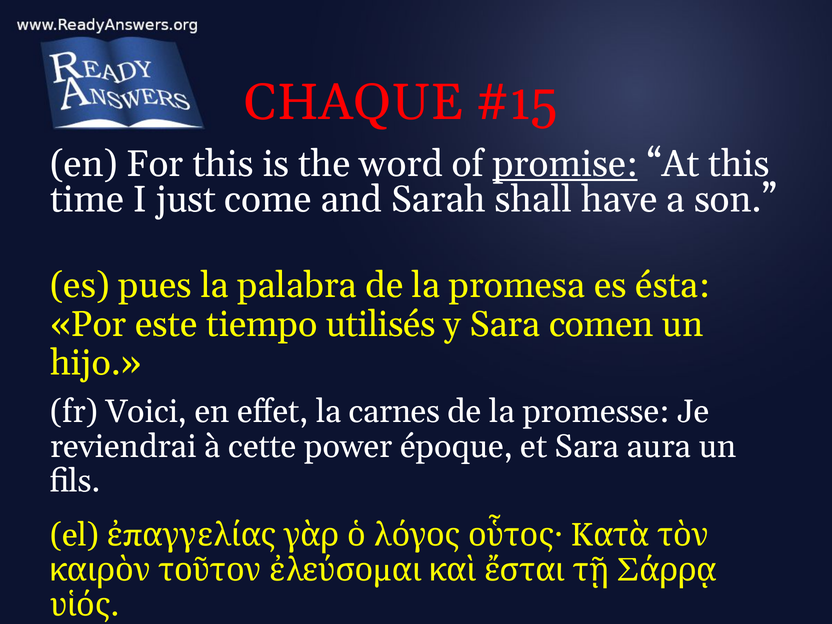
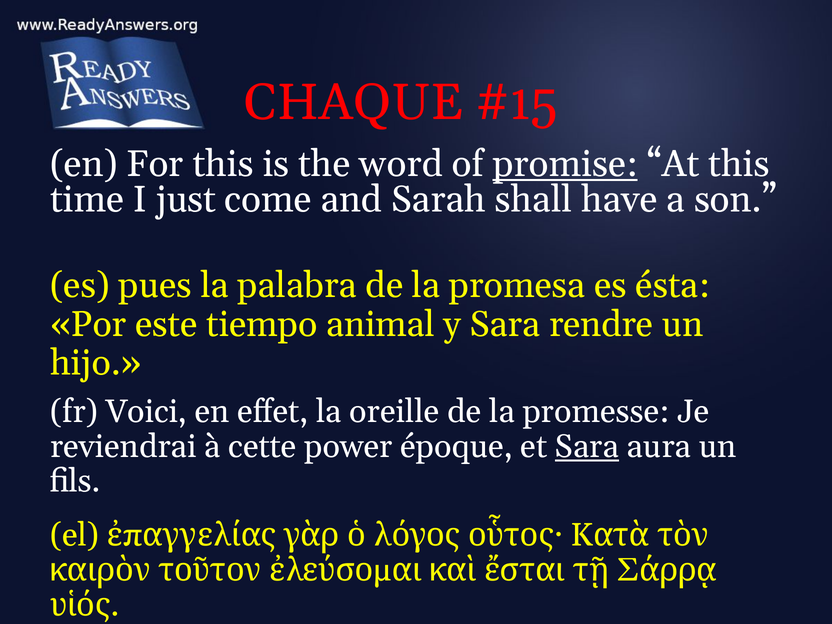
utilisés: utilisés -> animal
comen: comen -> rendre
carnes: carnes -> oreille
Sara at (587, 446) underline: none -> present
